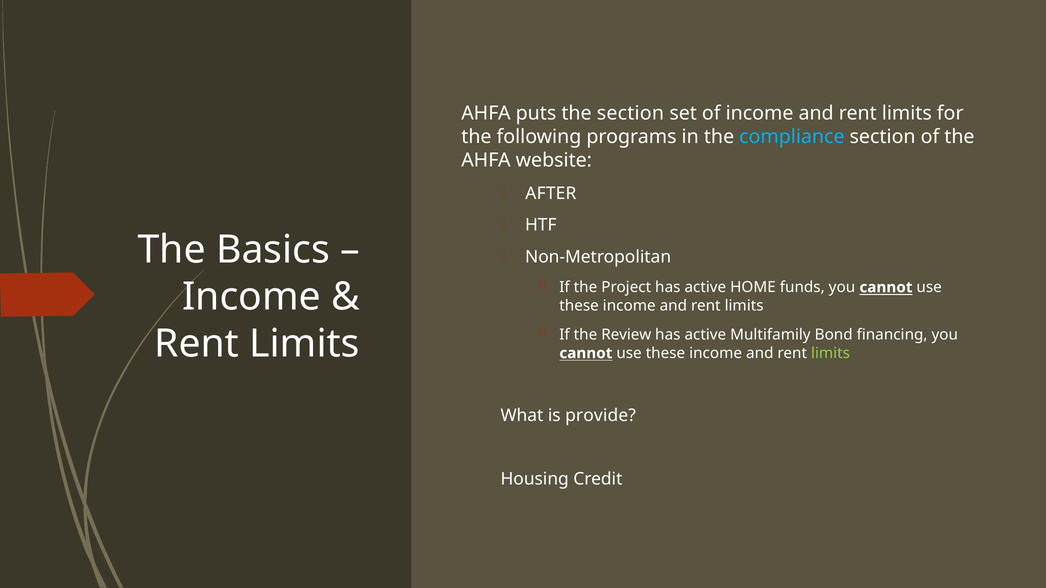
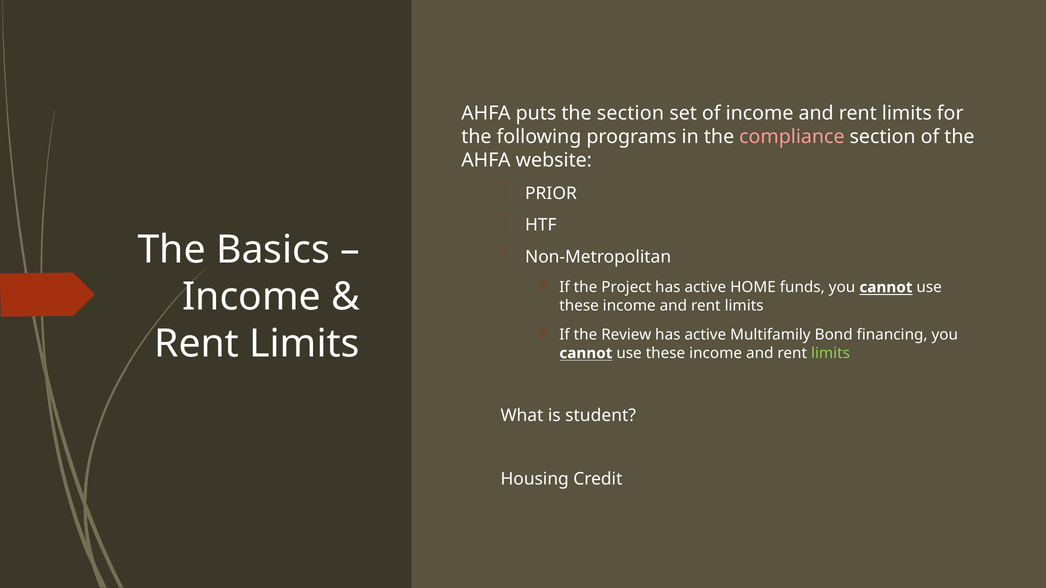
compliance colour: light blue -> pink
AFTER: AFTER -> PRIOR
provide: provide -> student
